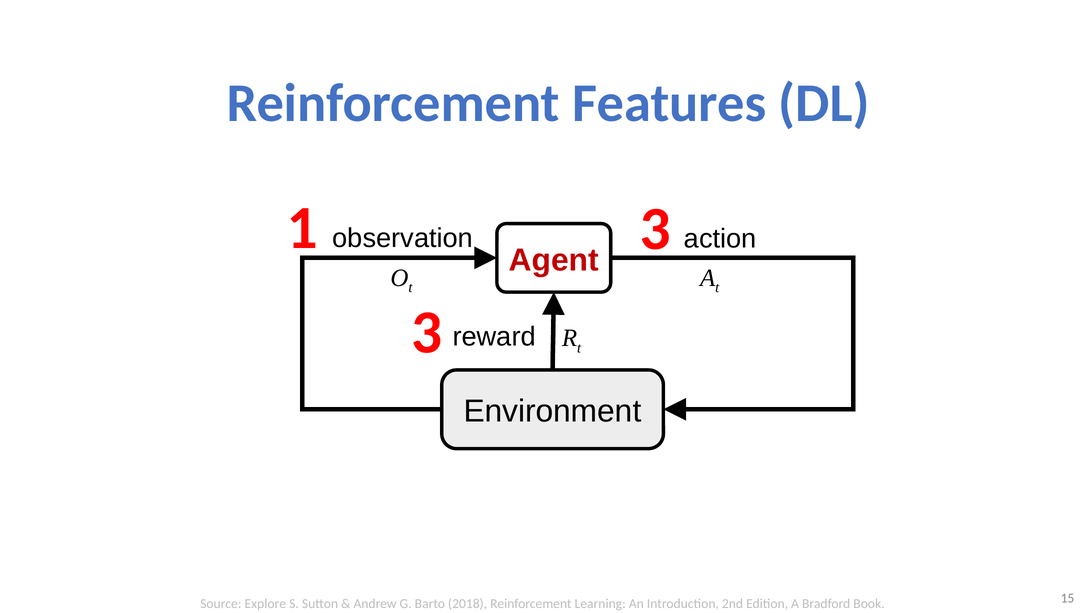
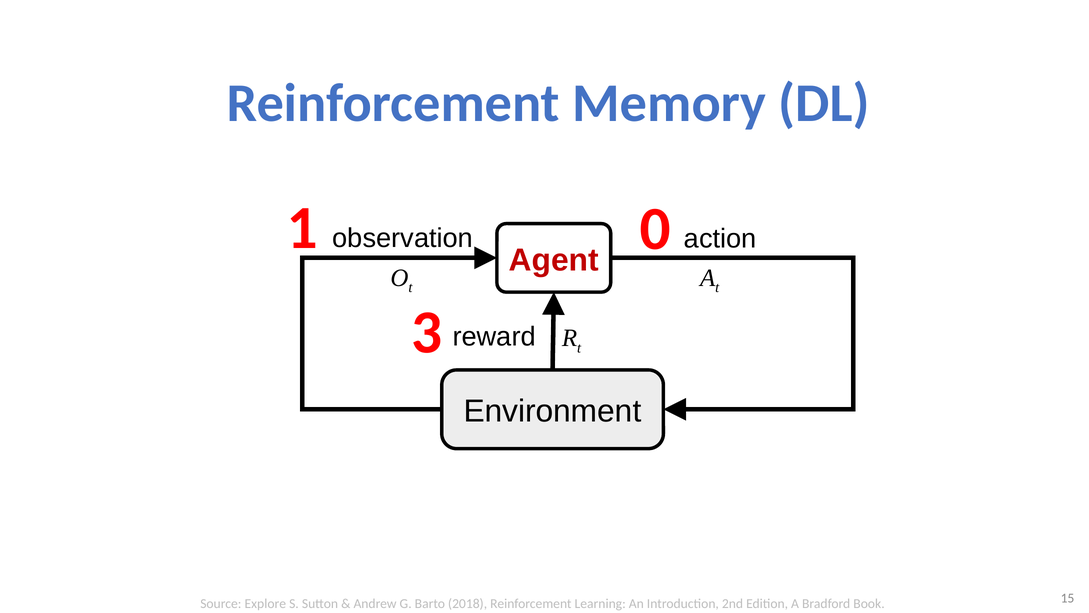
Features: Features -> Memory
1 3: 3 -> 0
